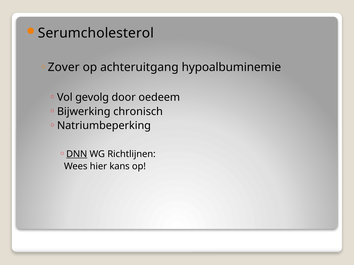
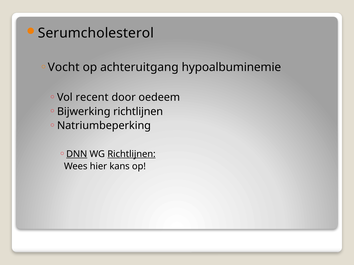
Zover: Zover -> Vocht
gevolg: gevolg -> recent
Bijwerking chronisch: chronisch -> richtlijnen
Richtlijnen at (132, 154) underline: none -> present
